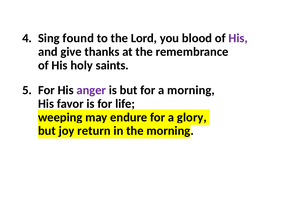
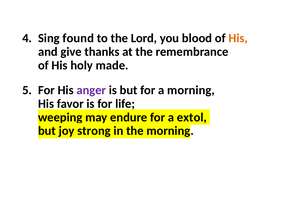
His at (238, 38) colour: purple -> orange
saints: saints -> made
glory: glory -> extol
return: return -> strong
